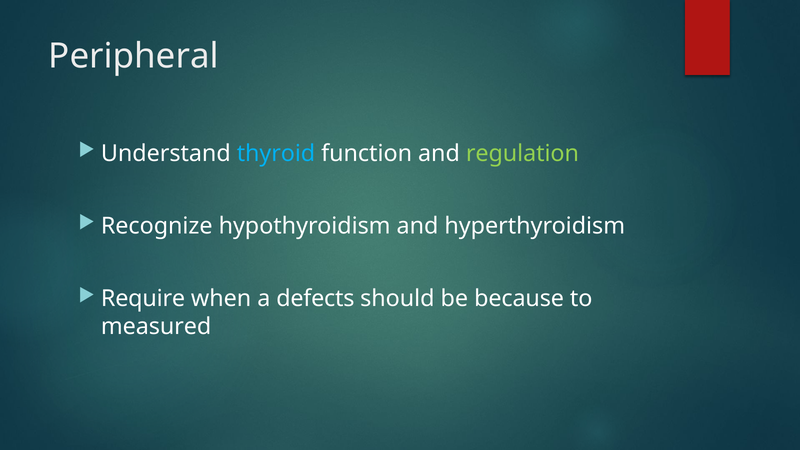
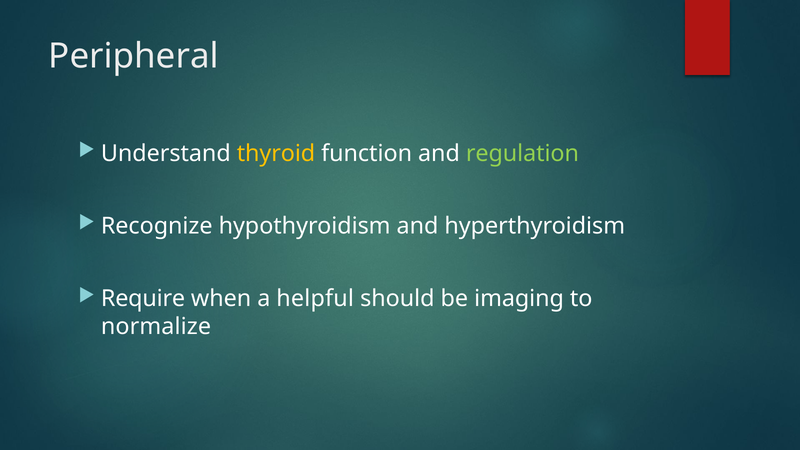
thyroid colour: light blue -> yellow
defects: defects -> helpful
because: because -> imaging
measured: measured -> normalize
